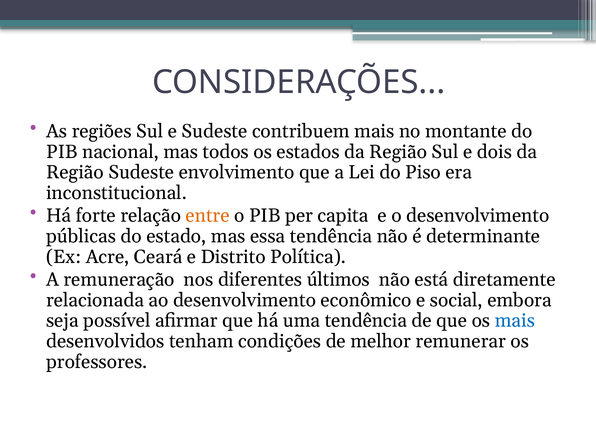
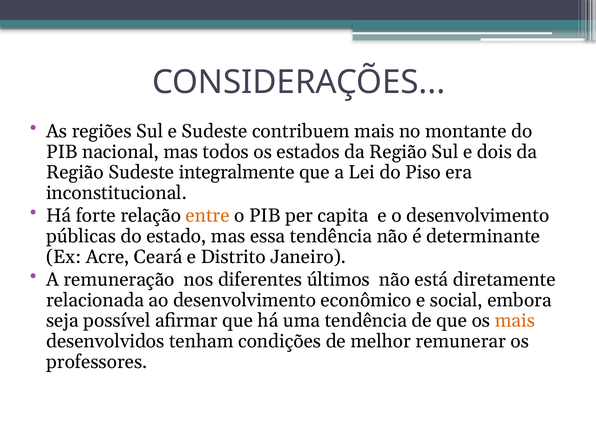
envolvimento: envolvimento -> integralmente
Política: Política -> Janeiro
mais at (515, 321) colour: blue -> orange
